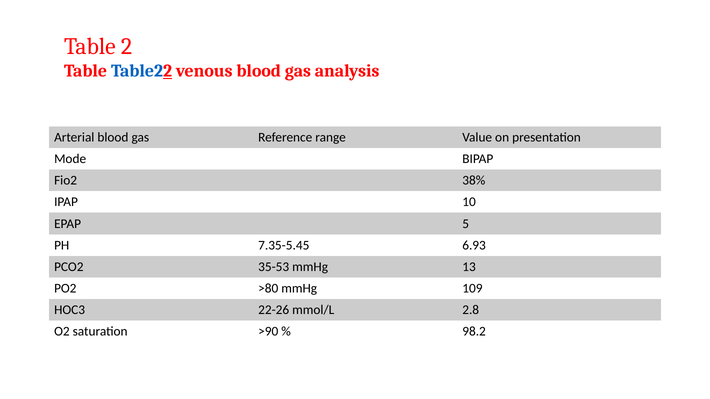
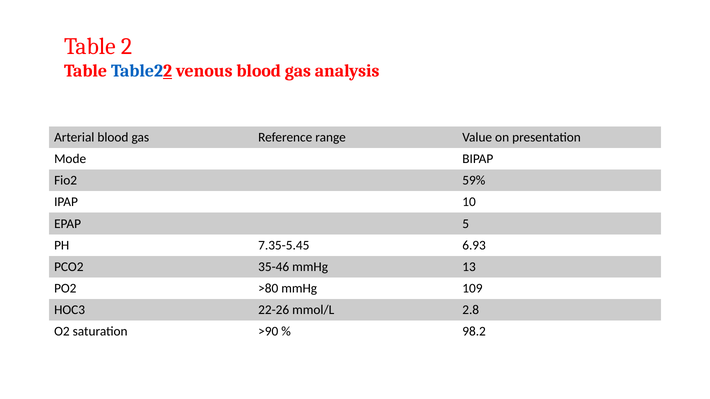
38%: 38% -> 59%
35-53: 35-53 -> 35-46
